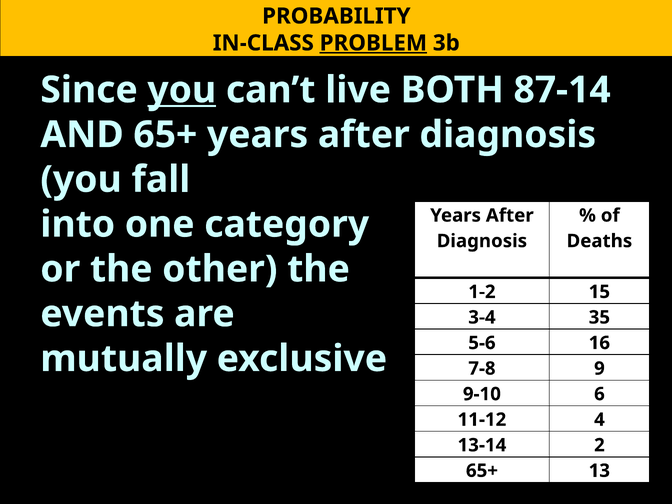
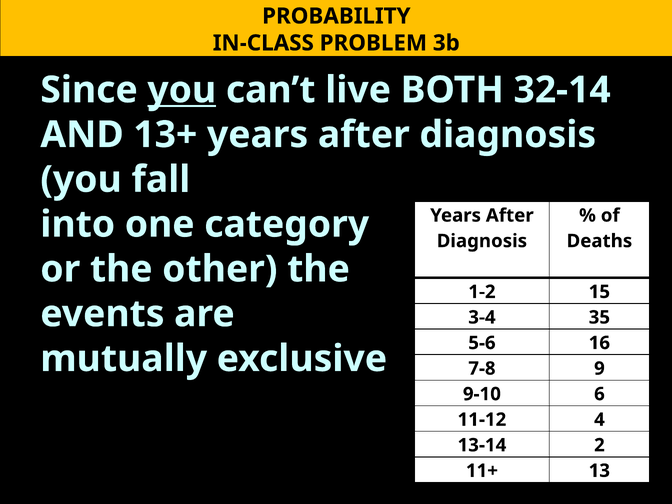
PROBLEM underline: present -> none
87-14: 87-14 -> 32-14
AND 65+: 65+ -> 13+
65+ at (482, 471): 65+ -> 11+
